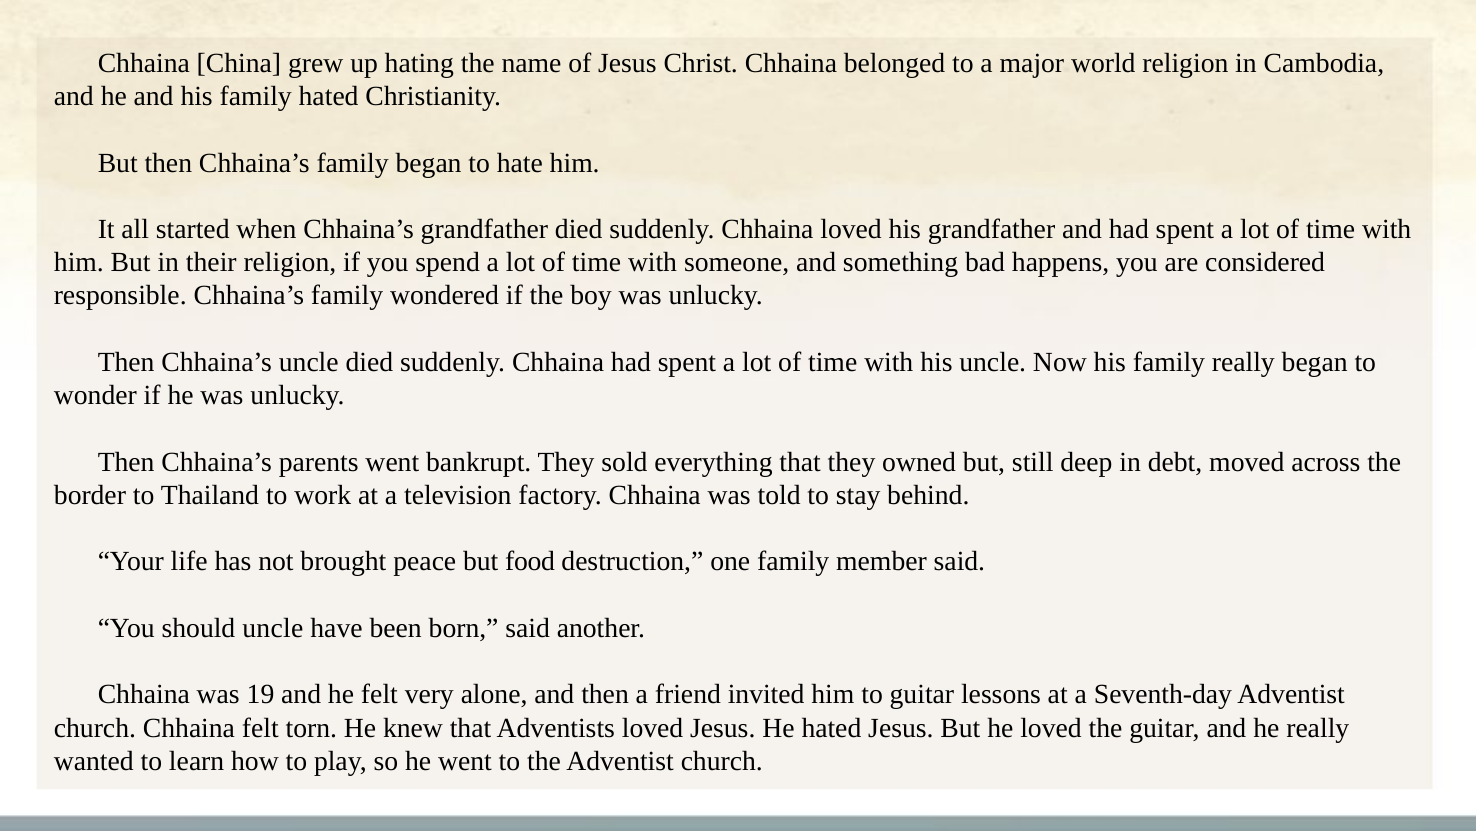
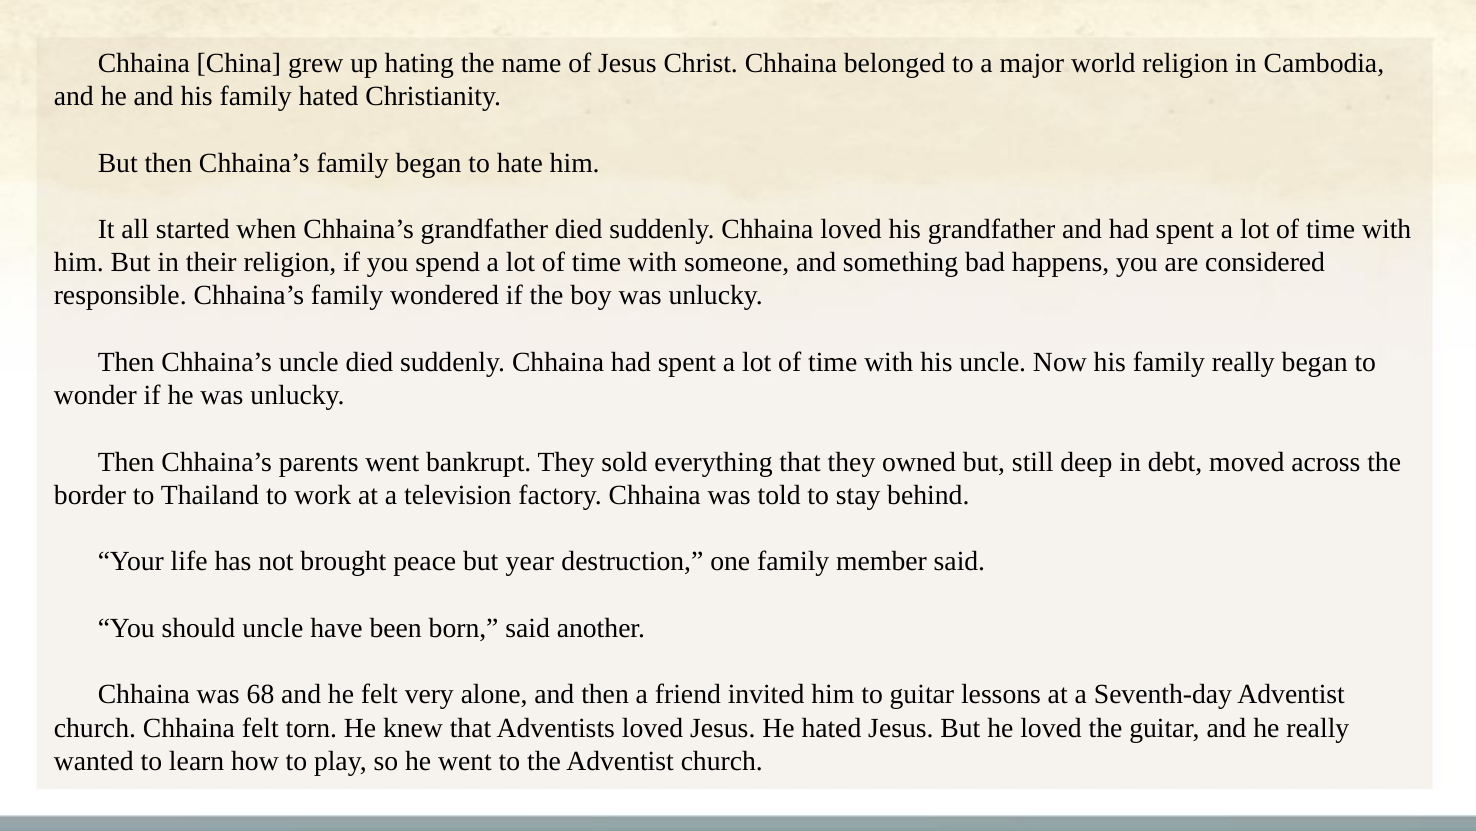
food: food -> year
19: 19 -> 68
